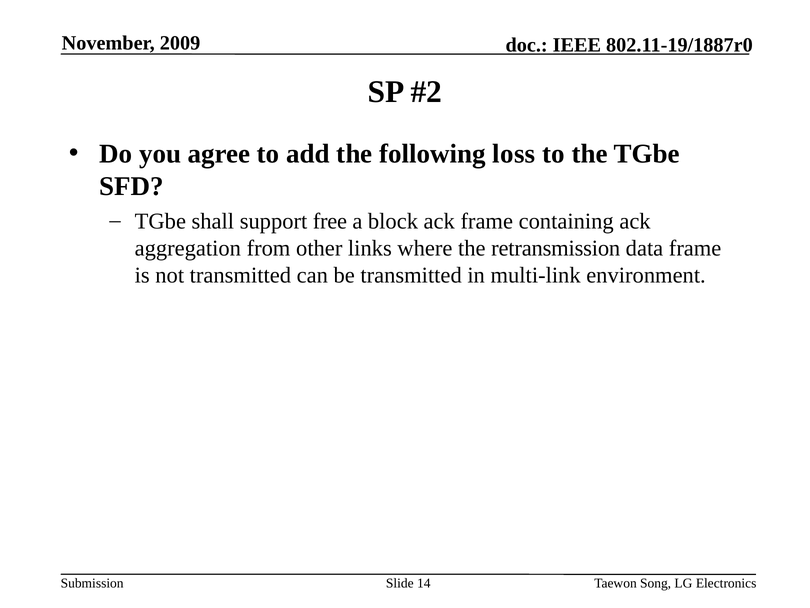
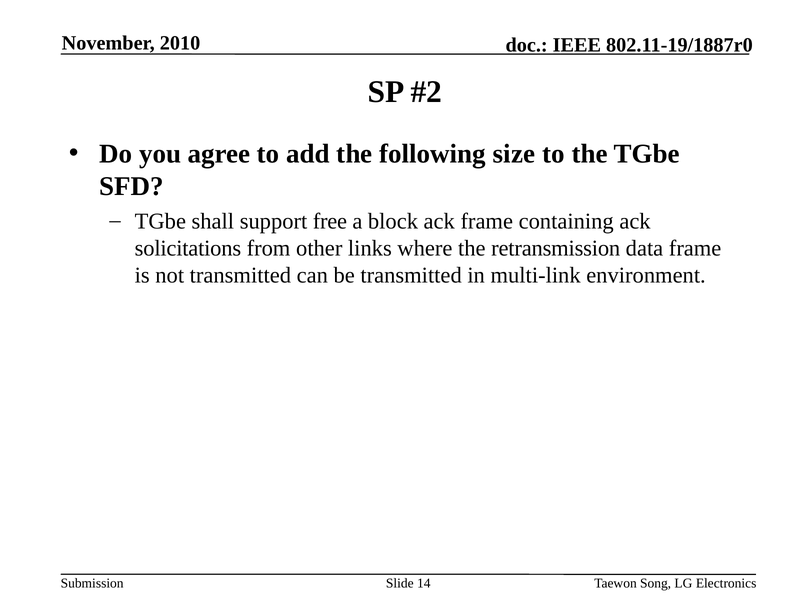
2009: 2009 -> 2010
loss: loss -> size
aggregation: aggregation -> solicitations
